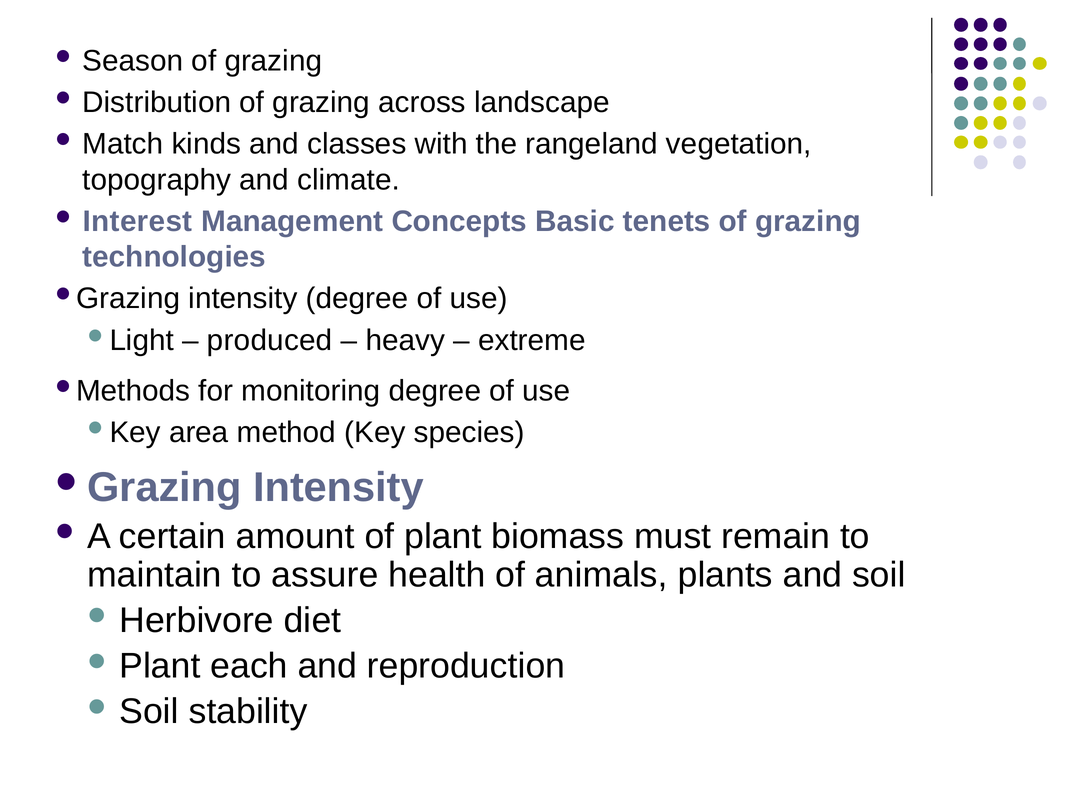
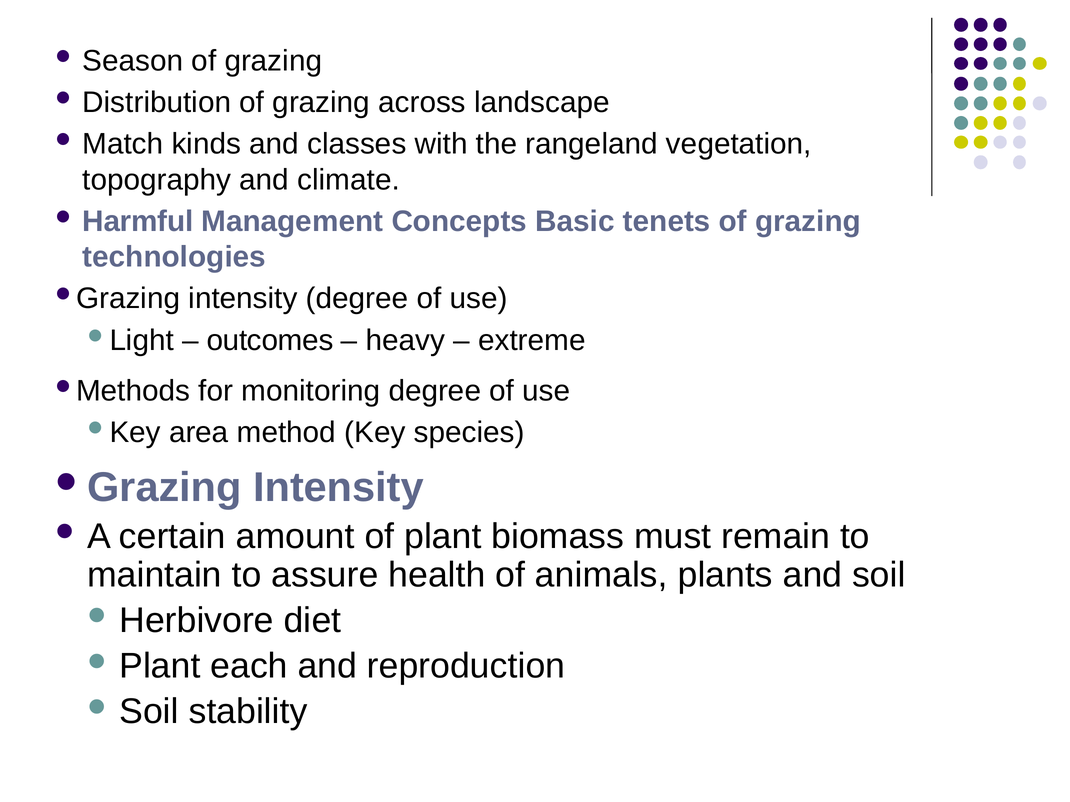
Interest: Interest -> Harmful
produced: produced -> outcomes
